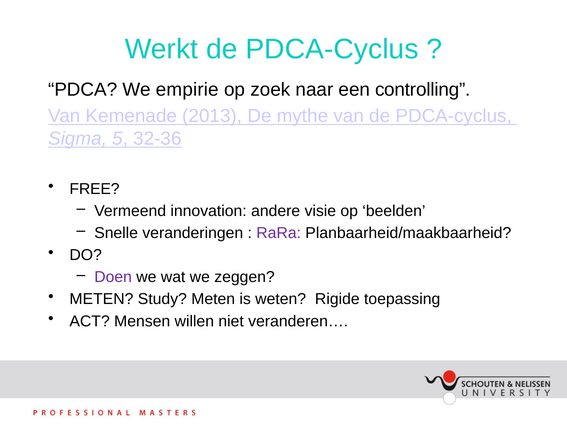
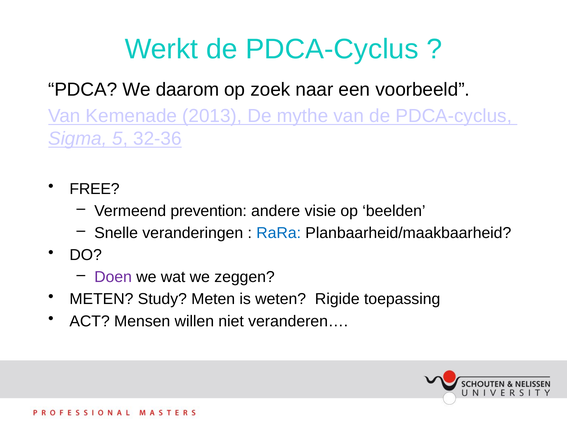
empirie: empirie -> daarom
controlling: controlling -> voorbeeld
innovation: innovation -> prevention
RaRa colour: purple -> blue
